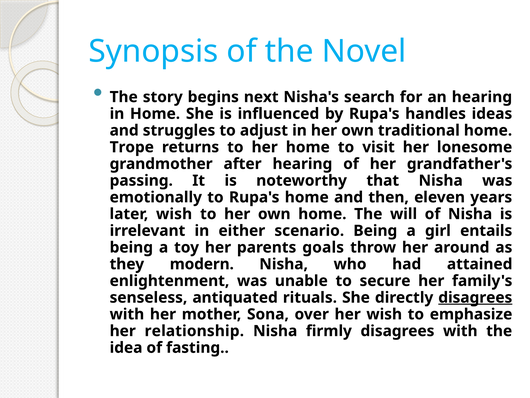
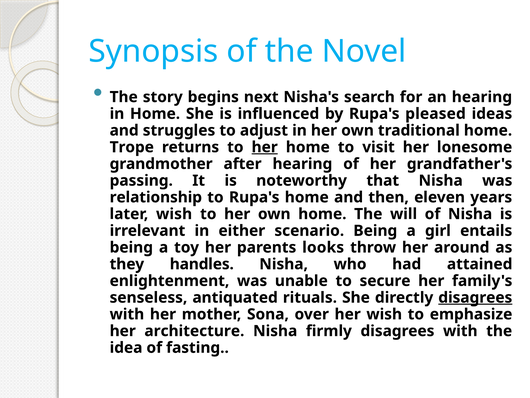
handles: handles -> pleased
her at (265, 147) underline: none -> present
emotionally: emotionally -> relationship
goals: goals -> looks
modern: modern -> handles
relationship: relationship -> architecture
